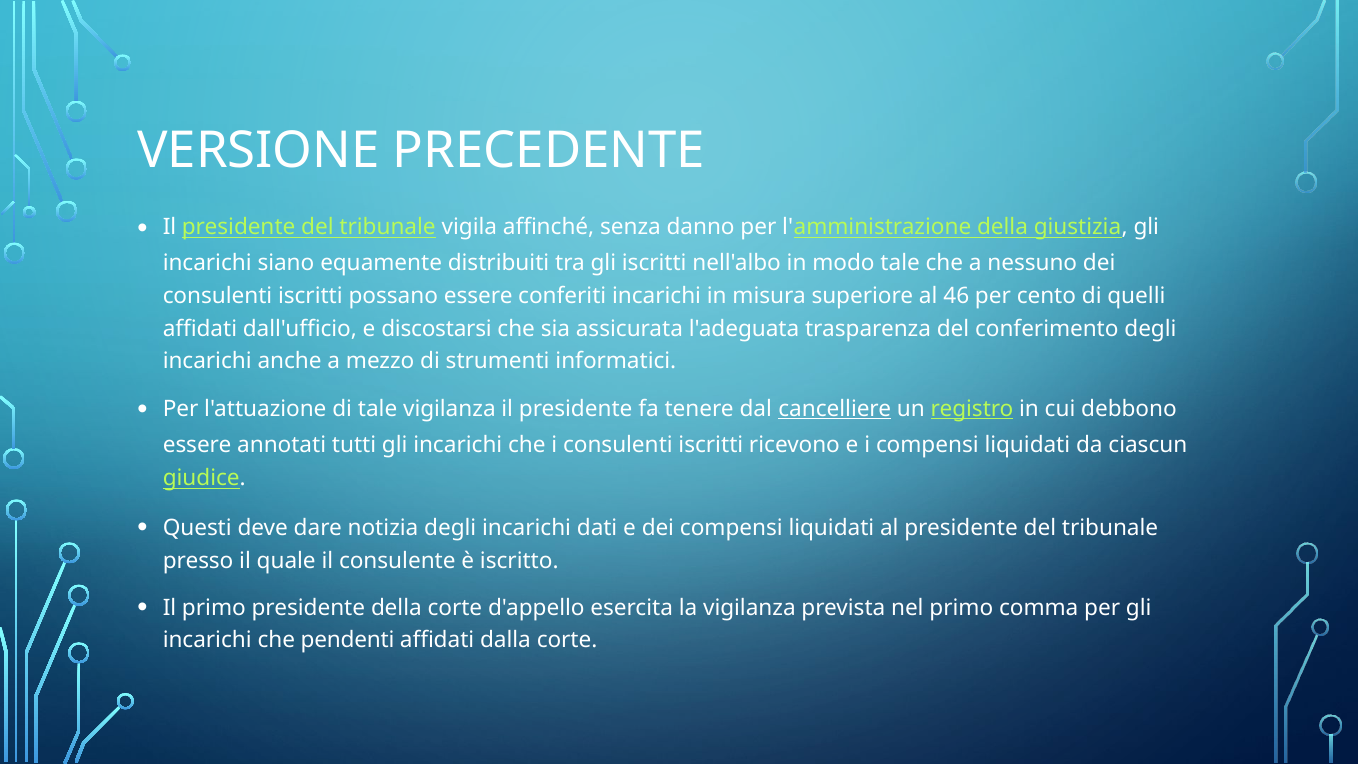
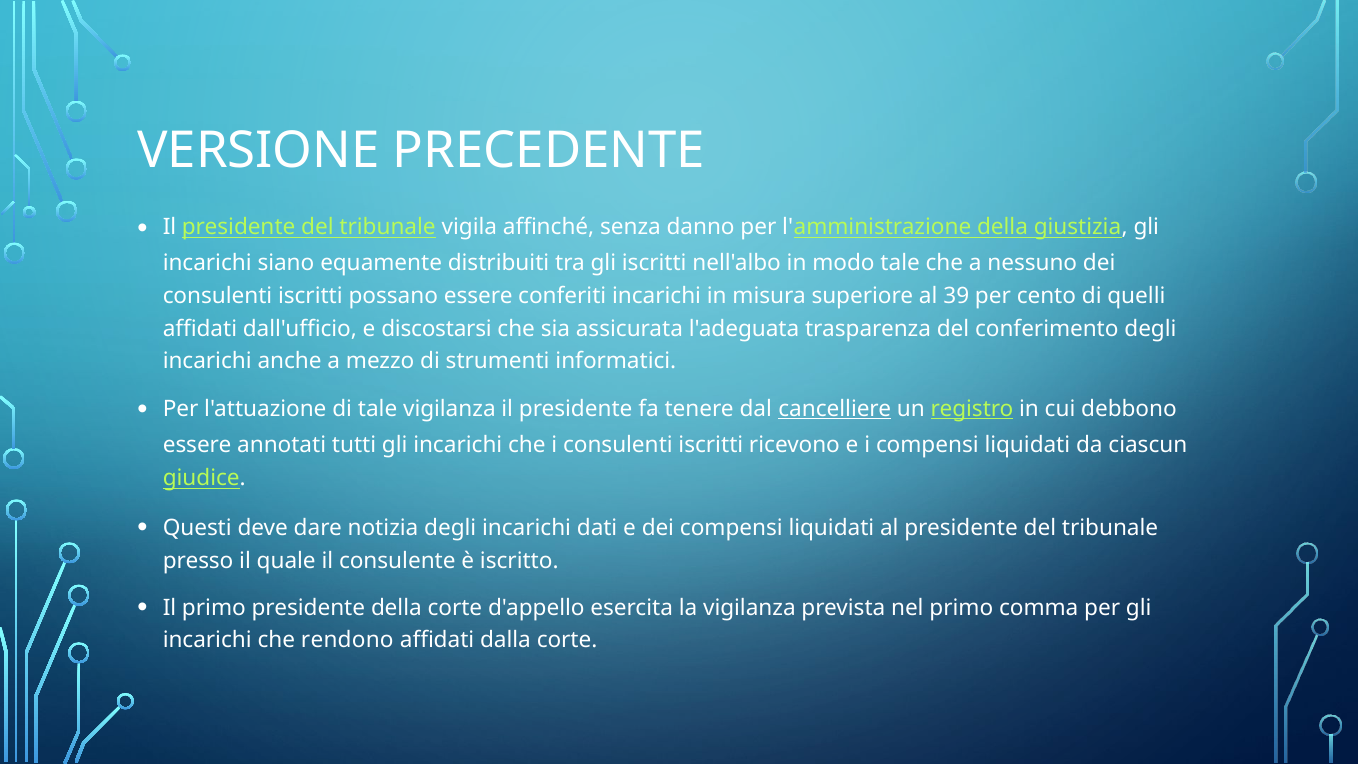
46: 46 -> 39
pendenti: pendenti -> rendono
